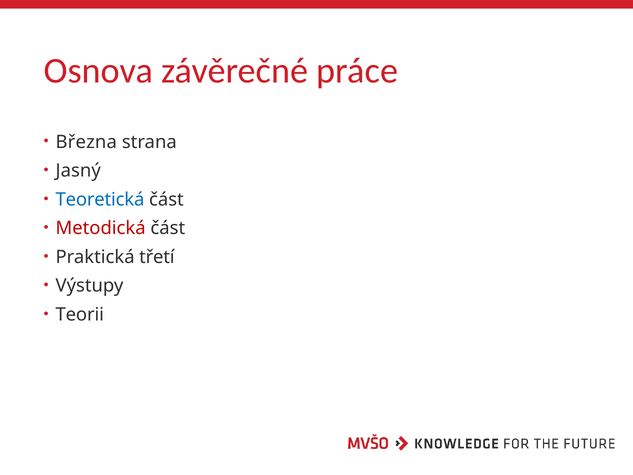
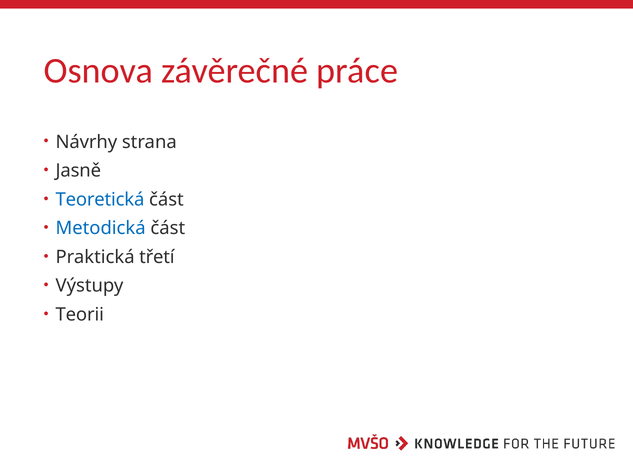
Března: Března -> Návrhy
Jasný: Jasný -> Jasně
Metodická colour: red -> blue
